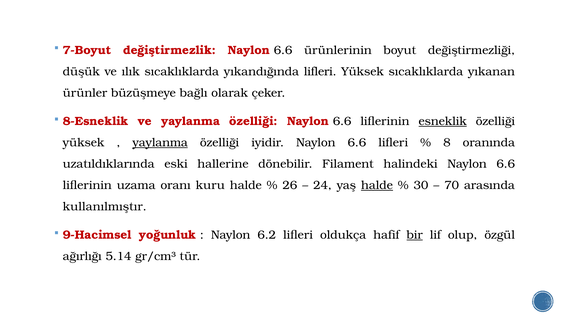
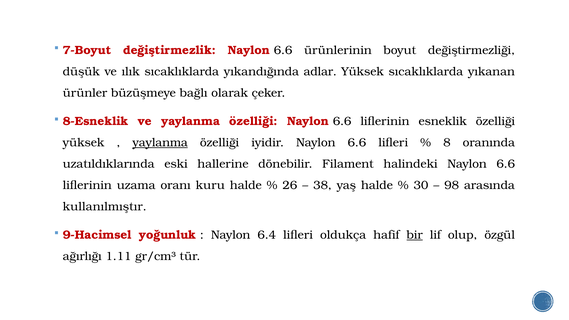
yıkandığında lifleri: lifleri -> adlar
esneklik underline: present -> none
24: 24 -> 38
halde at (377, 185) underline: present -> none
70: 70 -> 98
6.2: 6.2 -> 6.4
5.14: 5.14 -> 1.11
